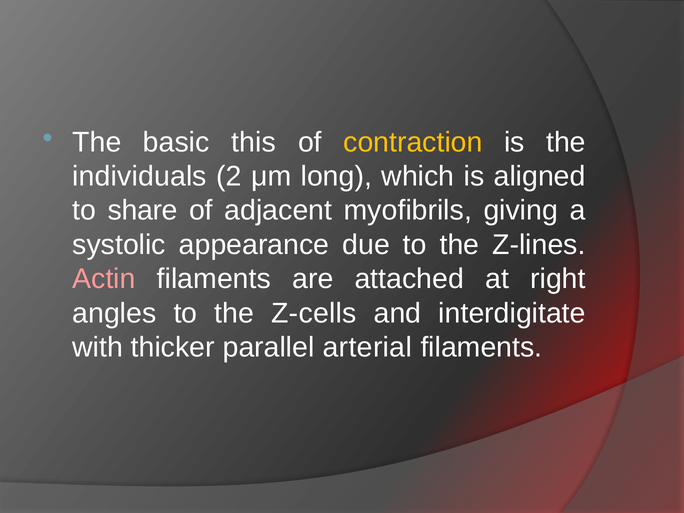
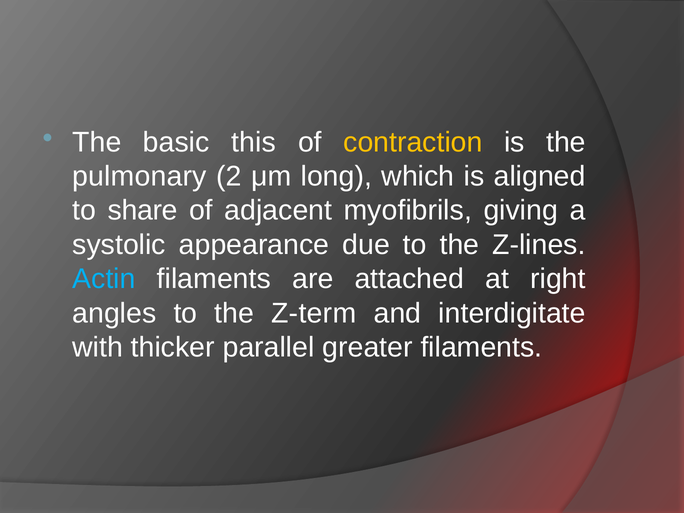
individuals: individuals -> pulmonary
Actin colour: pink -> light blue
Z-cells: Z-cells -> Z-term
arterial: arterial -> greater
